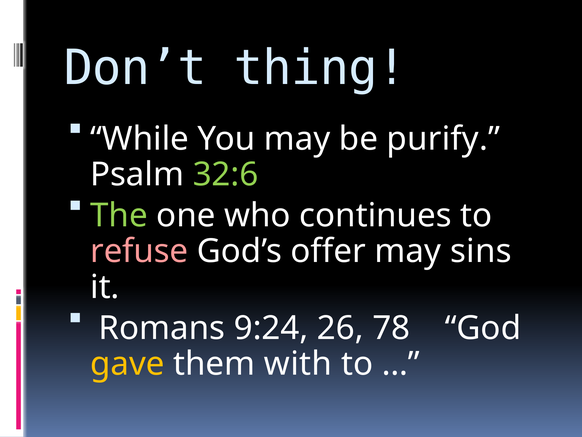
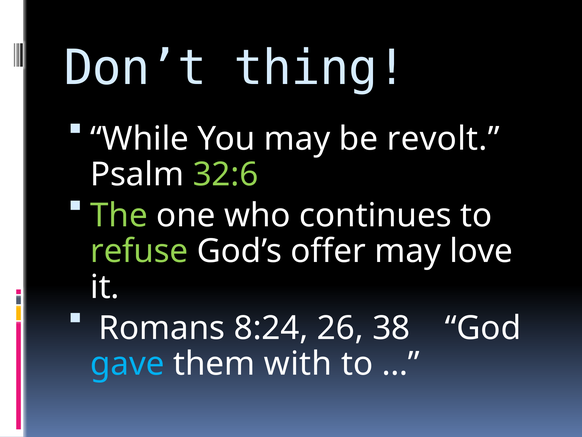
purify: purify -> revolt
refuse colour: pink -> light green
sins: sins -> love
9:24: 9:24 -> 8:24
78: 78 -> 38
gave colour: yellow -> light blue
